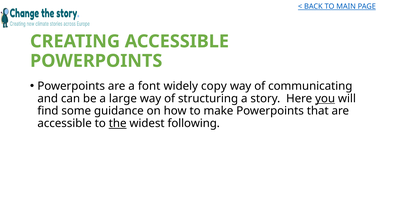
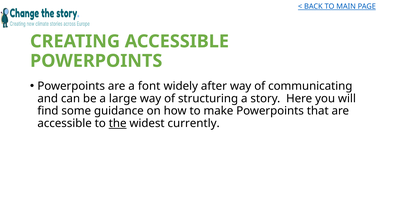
copy: copy -> after
you underline: present -> none
following: following -> currently
